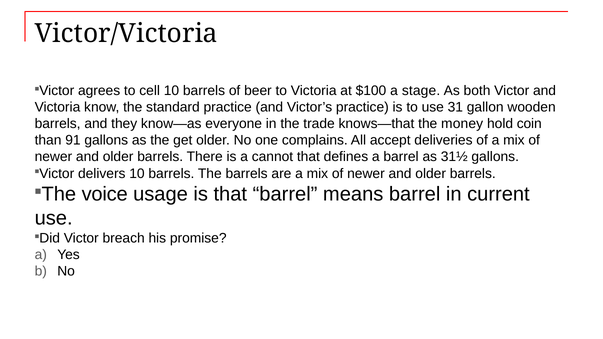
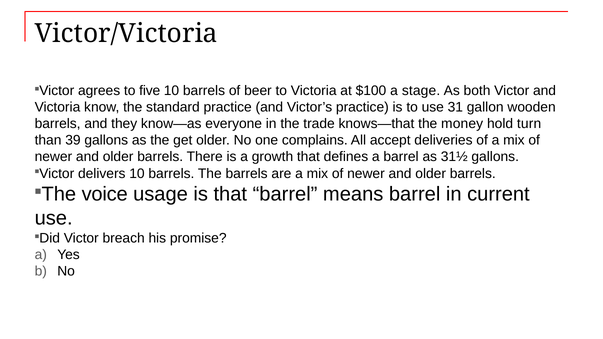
cell: cell -> five
coin: coin -> turn
91: 91 -> 39
cannot: cannot -> growth
